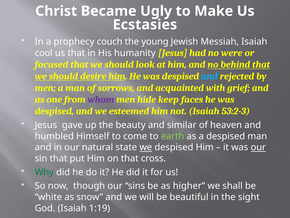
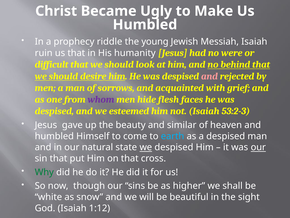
Ecstasies at (145, 25): Ecstasies -> Humbled
couch: couch -> riddle
cool: cool -> ruin
focused: focused -> difficult
and at (209, 76) colour: light blue -> pink
keep: keep -> flesh
earth colour: light green -> light blue
1:19: 1:19 -> 1:12
